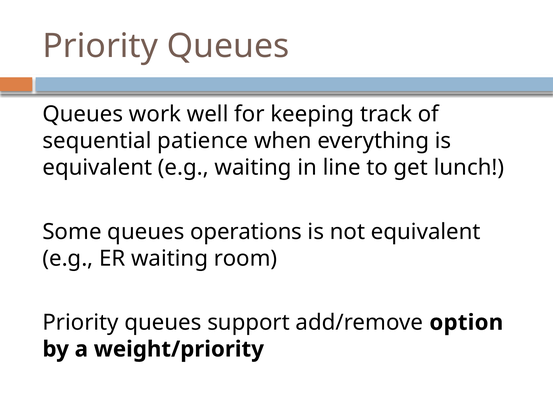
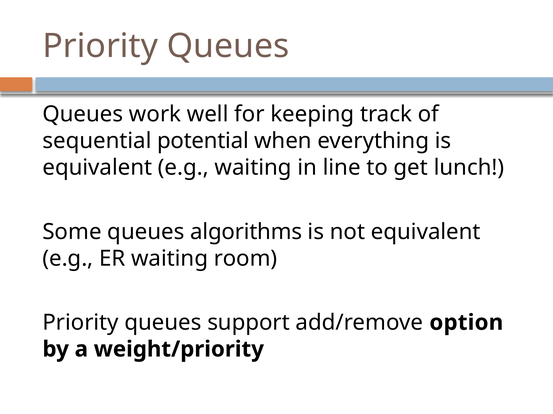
patience: patience -> potential
operations: operations -> algorithms
